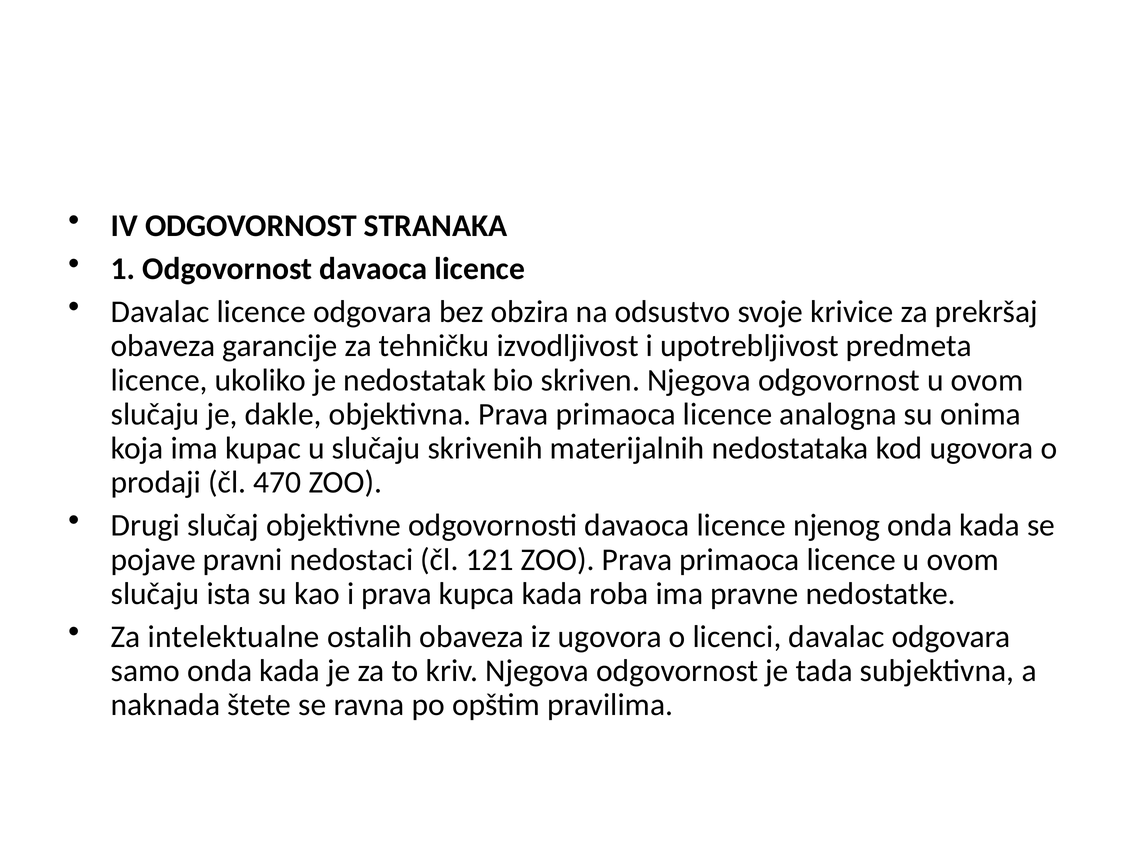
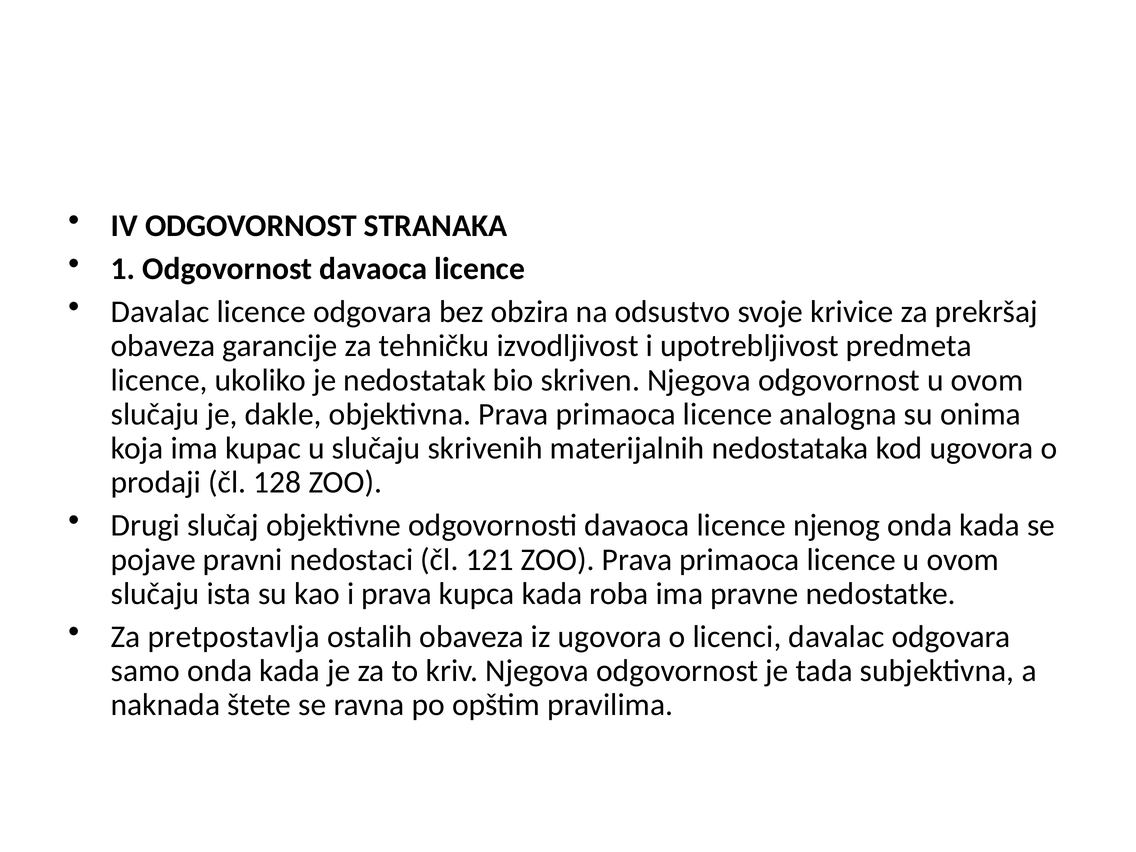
470: 470 -> 128
intelektualne: intelektualne -> pretpostavlja
